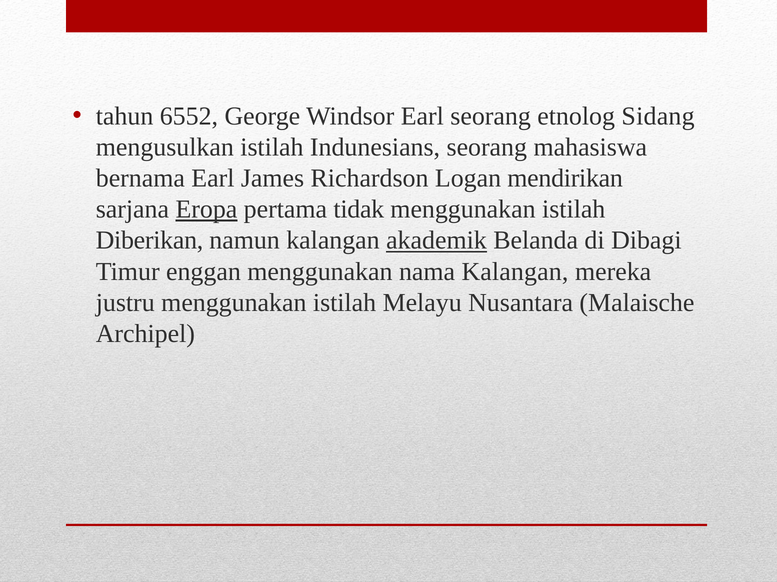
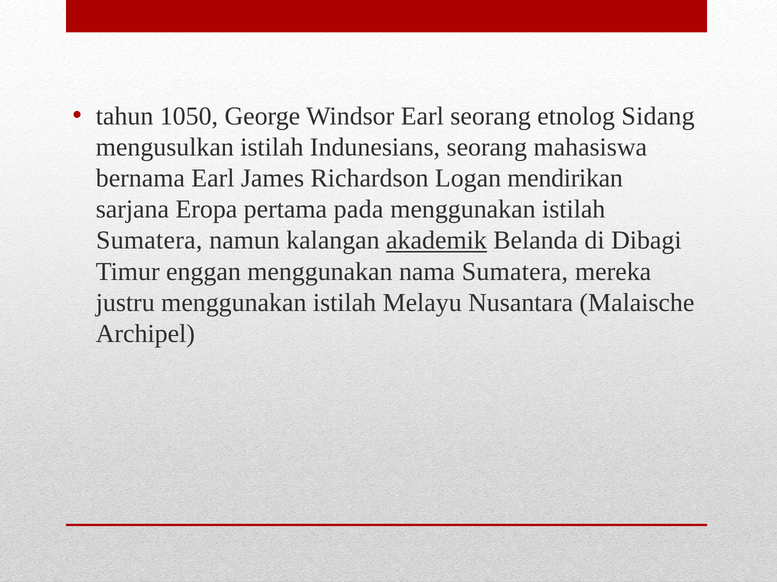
6552: 6552 -> 1050
Eropa underline: present -> none
tidak: tidak -> pada
Diberikan at (149, 241): Diberikan -> Sumatera
nama Kalangan: Kalangan -> Sumatera
